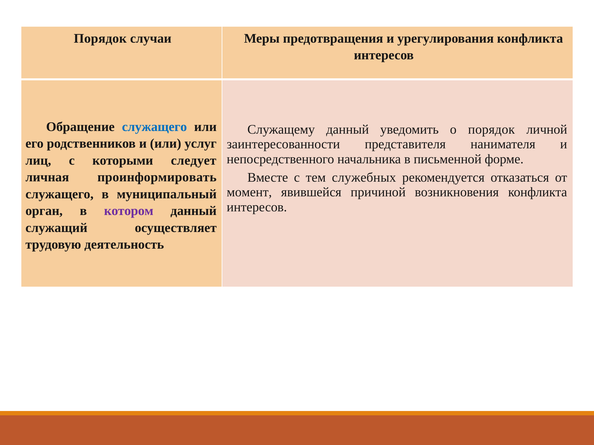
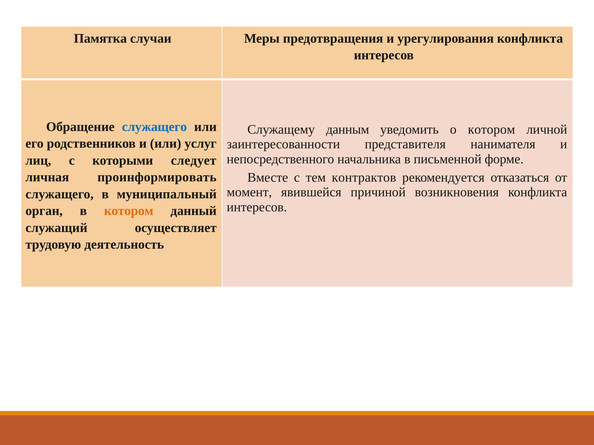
Порядок at (100, 39): Порядок -> Памятка
Служащему данный: данный -> данным
о порядок: порядок -> котором
служебных: служебных -> контрактов
котором at (129, 211) colour: purple -> orange
